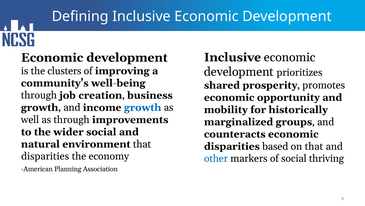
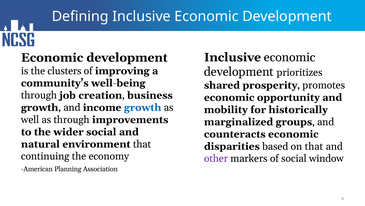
disparities at (45, 156): disparities -> continuing
other colour: blue -> purple
thriving: thriving -> window
